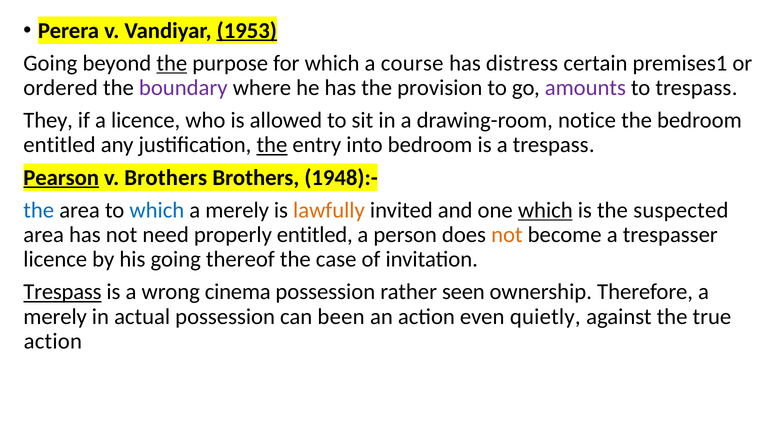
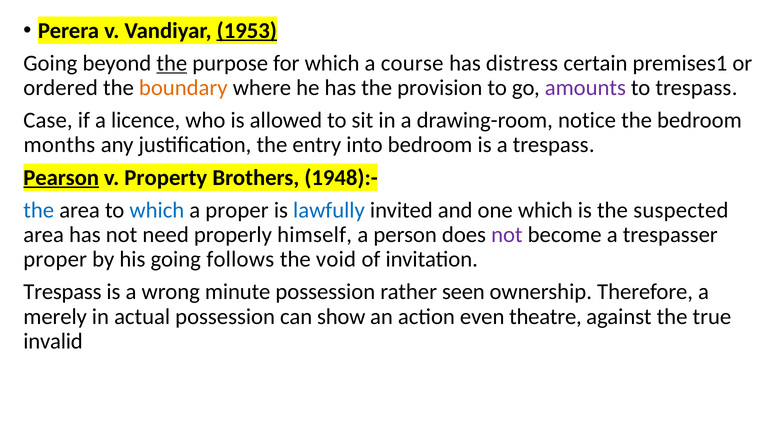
boundary colour: purple -> orange
They: They -> Case
entitled at (59, 145): entitled -> months
the at (272, 145) underline: present -> none
v Brothers: Brothers -> Property
merely at (237, 210): merely -> proper
lawfully colour: orange -> blue
which at (545, 210) underline: present -> none
properly entitled: entitled -> himself
not at (507, 235) colour: orange -> purple
licence at (55, 259): licence -> proper
thereof: thereof -> follows
case: case -> void
Trespass at (62, 292) underline: present -> none
cinema: cinema -> minute
been: been -> show
quietly: quietly -> theatre
action at (53, 341): action -> invalid
